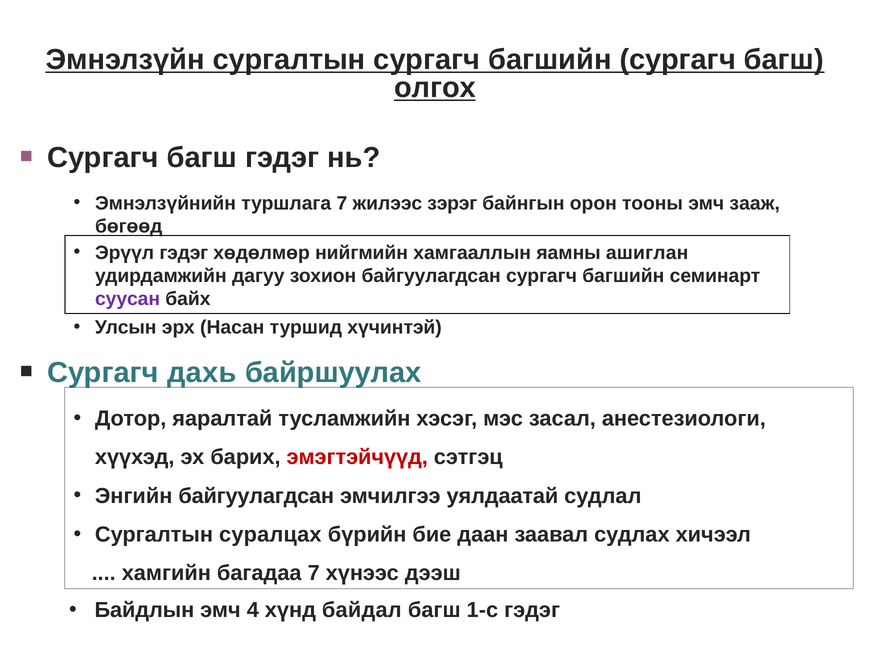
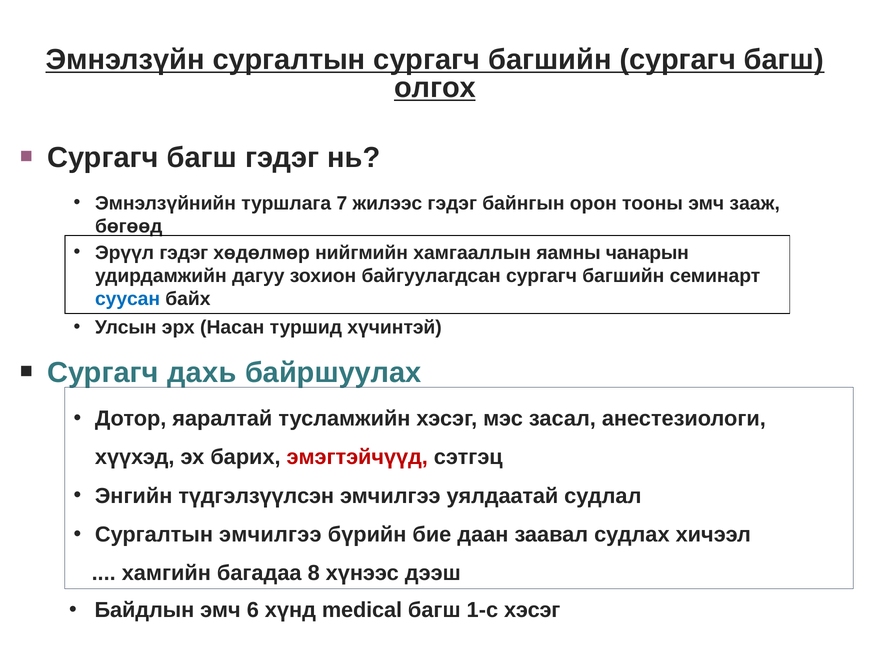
жилээс зэрэг: зэрэг -> гэдэг
ашиглан: ашиглан -> чанарын
суусан colour: purple -> blue
Энгийн байгуулагдсан: байгуулагдсан -> түдгэлзүүлсэн
Сургалтын суралцах: суралцах -> эмчилгээ
багадаа 7: 7 -> 8
4: 4 -> 6
байдал: байдал -> medical
1-с гэдэг: гэдэг -> хэсэг
